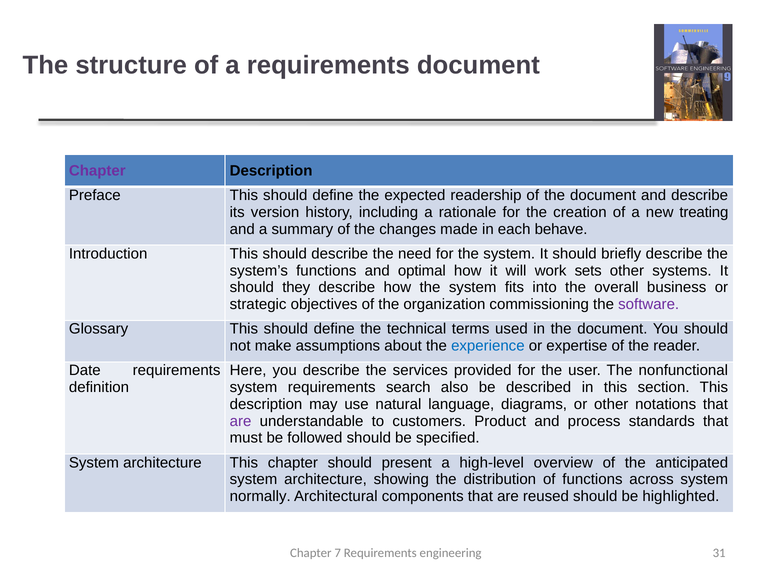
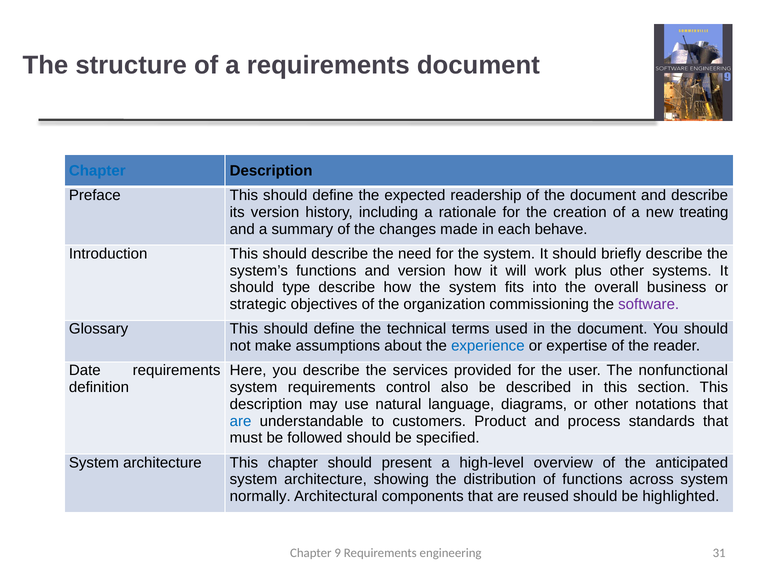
Chapter at (97, 171) colour: purple -> blue
and optimal: optimal -> version
sets: sets -> plus
they: they -> type
search: search -> control
are at (241, 421) colour: purple -> blue
7: 7 -> 9
